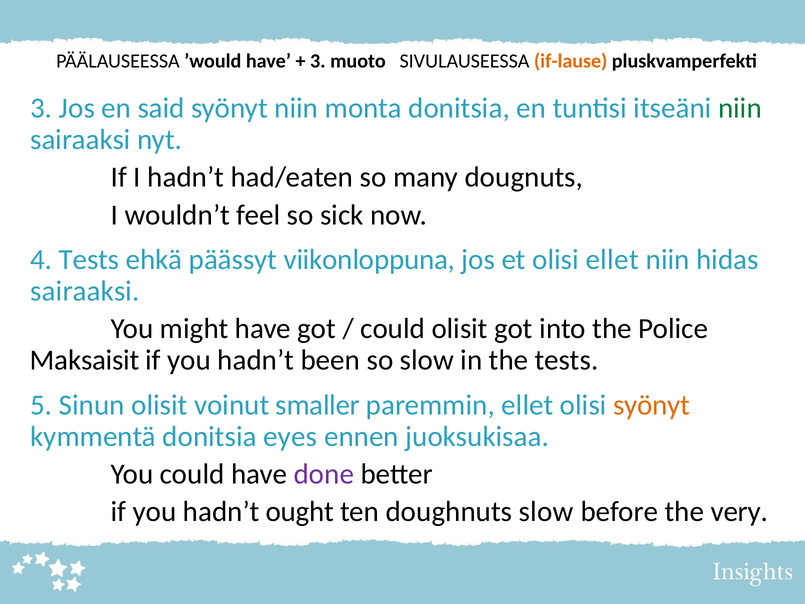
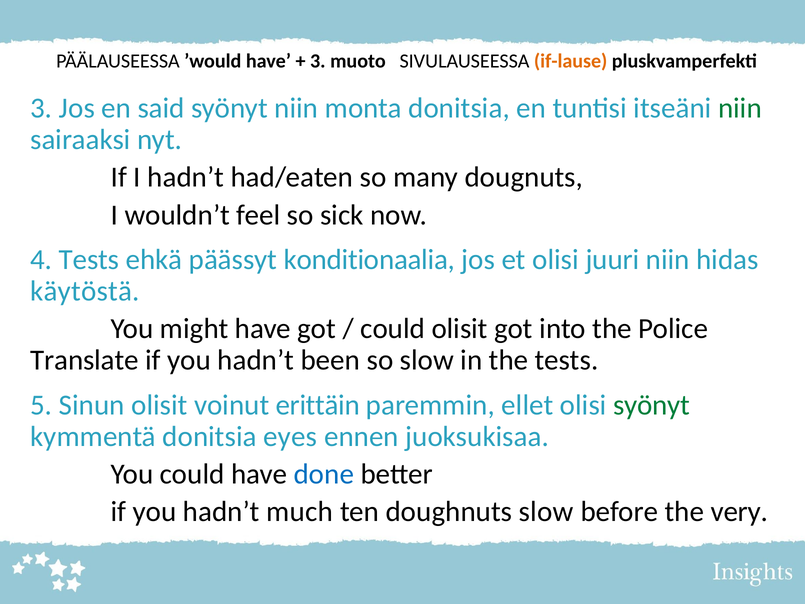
viikonloppuna: viikonloppuna -> konditionaalia
olisi ellet: ellet -> juuri
sairaaksi at (85, 291): sairaaksi -> käytöstä
Maksaisit: Maksaisit -> Translate
smaller: smaller -> erittäin
syönyt at (652, 405) colour: orange -> green
done colour: purple -> blue
ought: ought -> much
